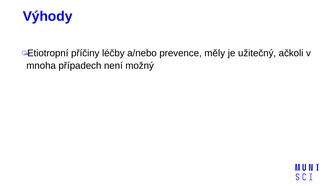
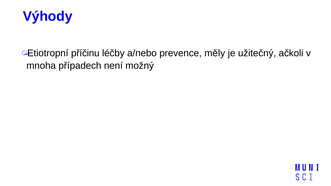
příčiny: příčiny -> příčinu
